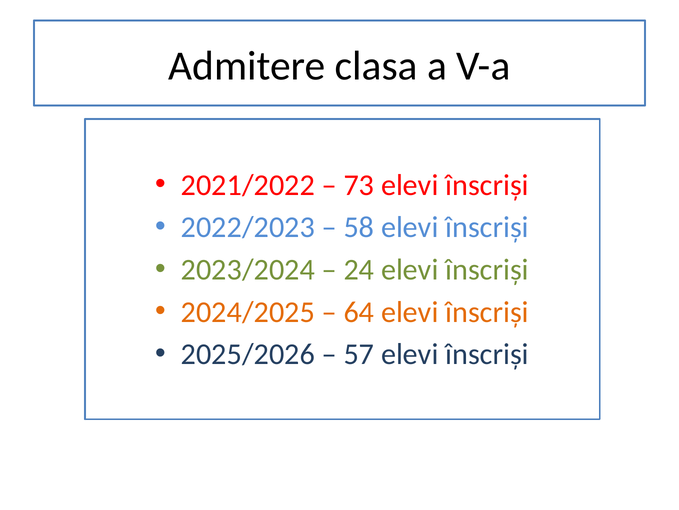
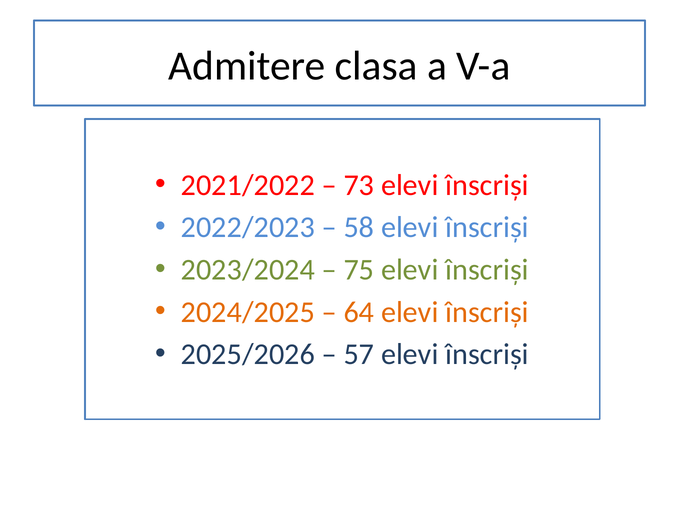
24: 24 -> 75
